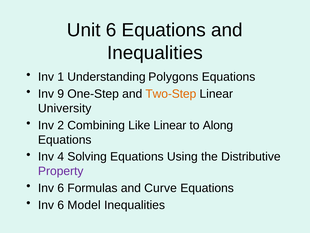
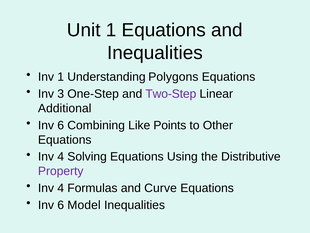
Unit 6: 6 -> 1
9: 9 -> 3
Two-Step colour: orange -> purple
University: University -> Additional
2 at (61, 125): 2 -> 6
Like Linear: Linear -> Points
Along: Along -> Other
6 at (61, 188): 6 -> 4
